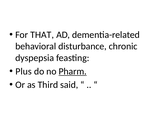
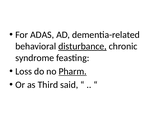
THAT: THAT -> ADAS
disturbance underline: none -> present
dyspepsia: dyspepsia -> syndrome
Plus: Plus -> Loss
